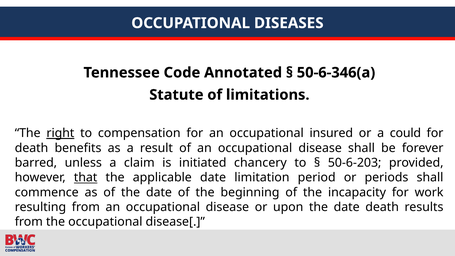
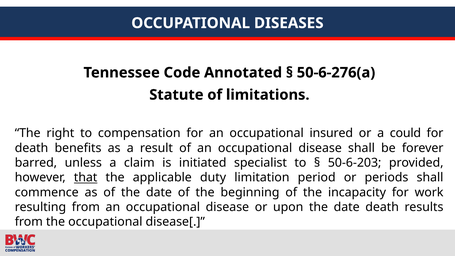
50-6-346(a: 50-6-346(a -> 50-6-276(a
right underline: present -> none
chancery: chancery -> specialist
applicable date: date -> duty
